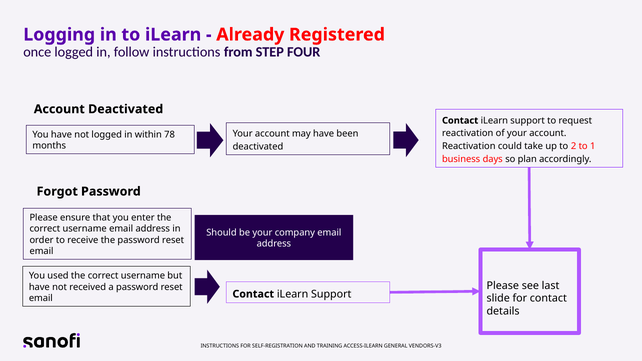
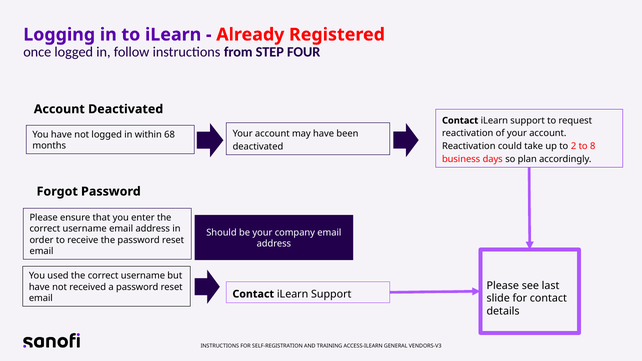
78: 78 -> 68
1: 1 -> 8
